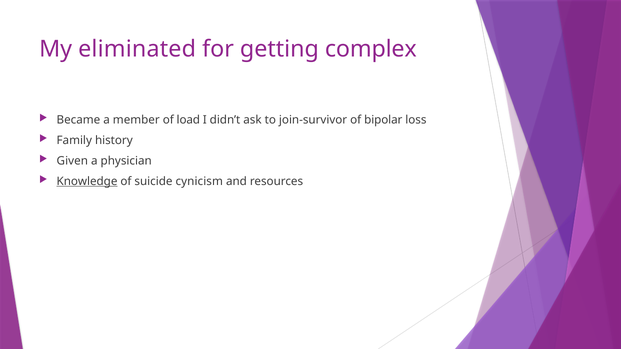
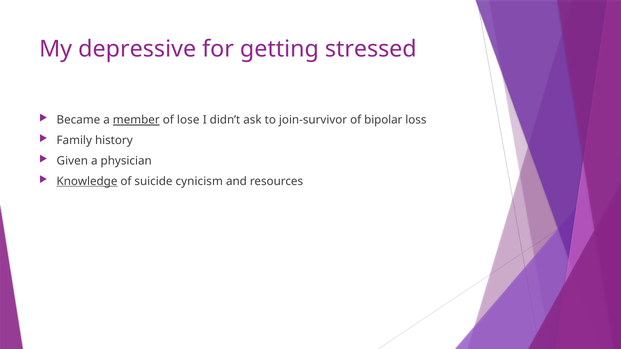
eliminated: eliminated -> depressive
complex: complex -> stressed
member underline: none -> present
load: load -> lose
